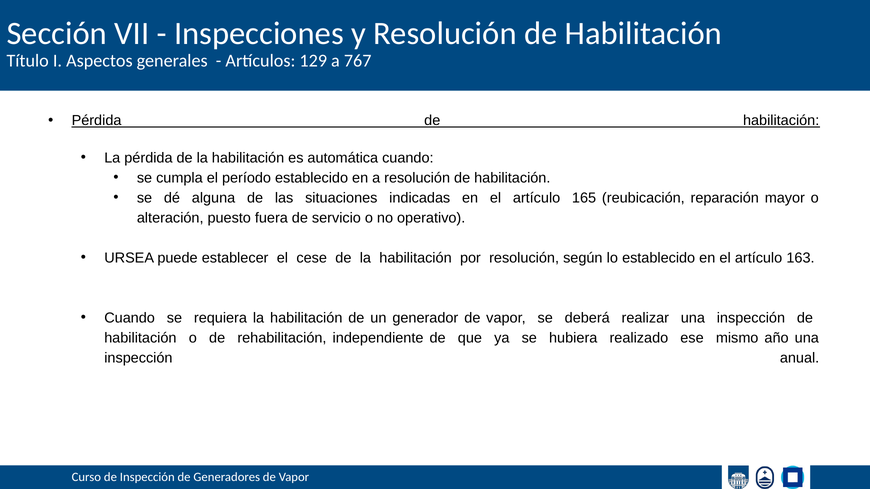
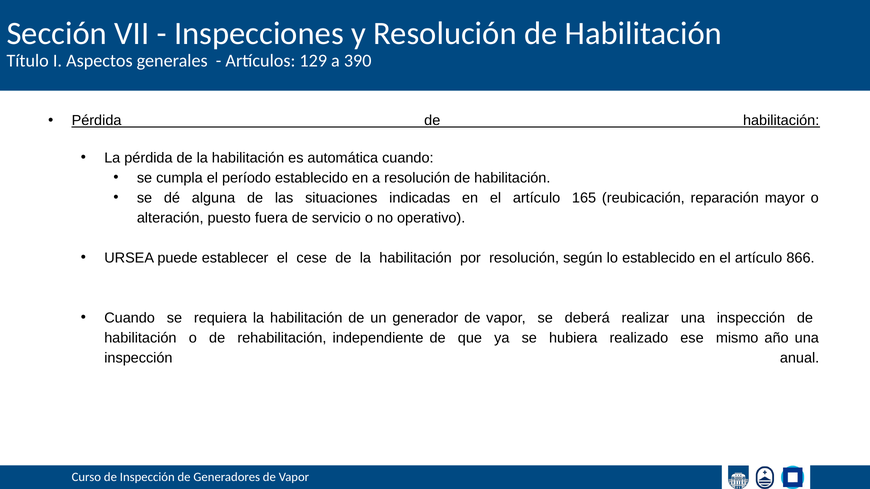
767: 767 -> 390
163: 163 -> 866
